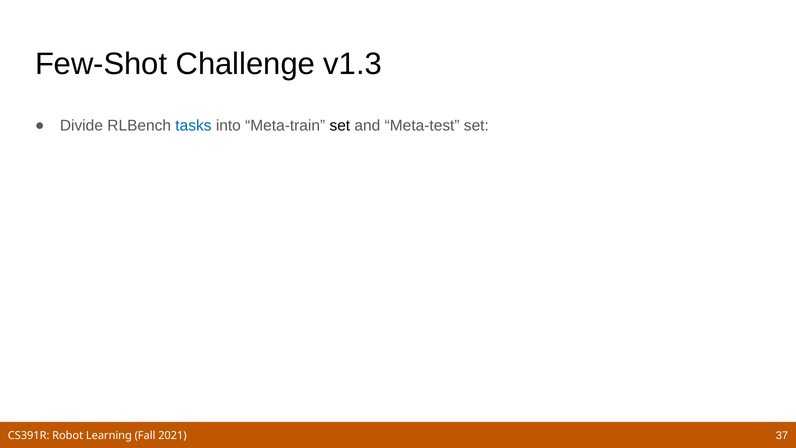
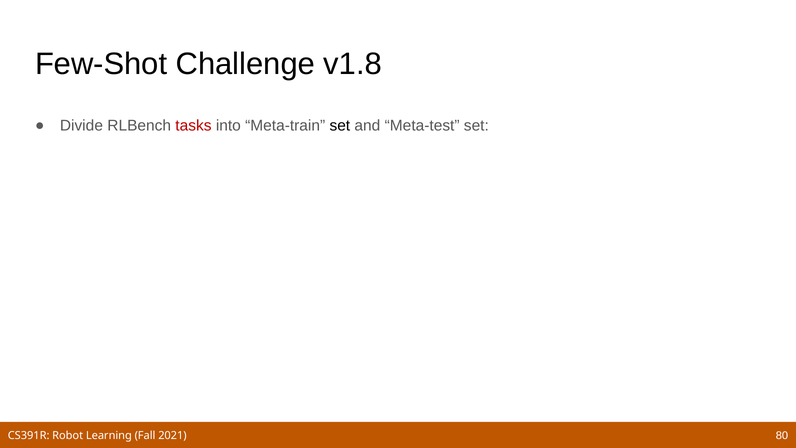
v1.3: v1.3 -> v1.8
tasks colour: blue -> red
37: 37 -> 80
